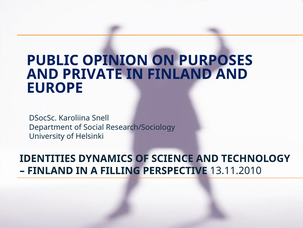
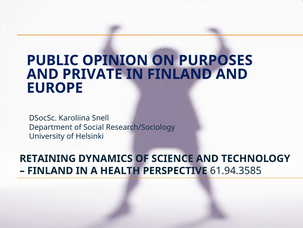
IDENTITIES: IDENTITIES -> RETAINING
FILLING: FILLING -> HEALTH
13.11.2010: 13.11.2010 -> 61.94.3585
